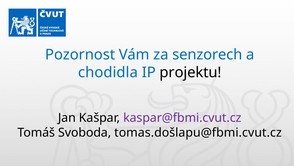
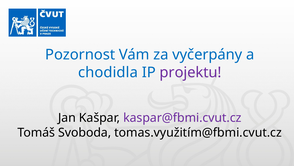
senzorech: senzorech -> vyčerpány
projektu colour: black -> purple
tomas.došlapu@fbmi.cvut.cz: tomas.došlapu@fbmi.cvut.cz -> tomas.využitím@fbmi.cvut.cz
